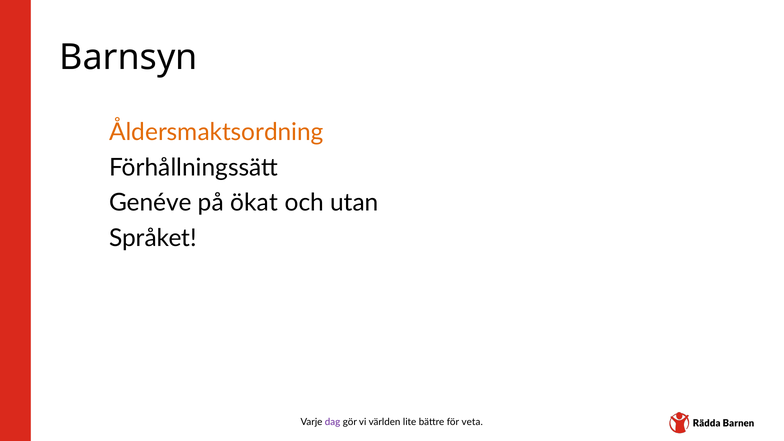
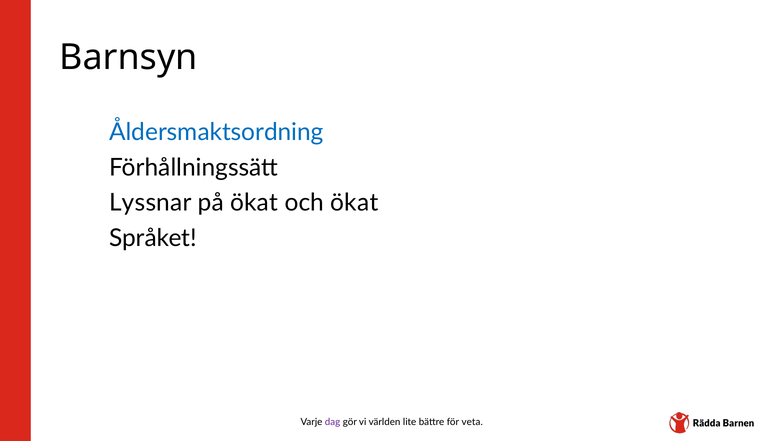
Åldersmaktsordning colour: orange -> blue
Genéve: Genéve -> Lyssnar
och utan: utan -> ökat
